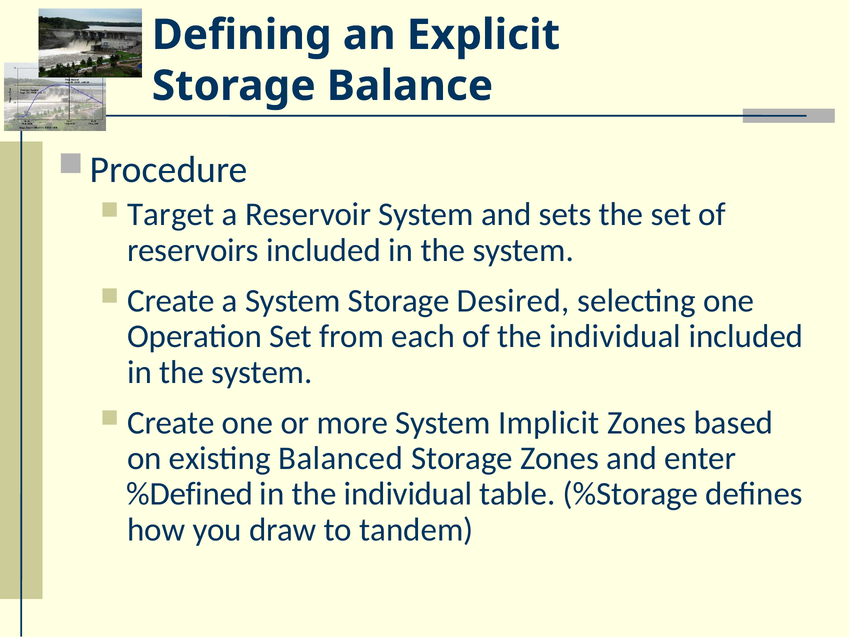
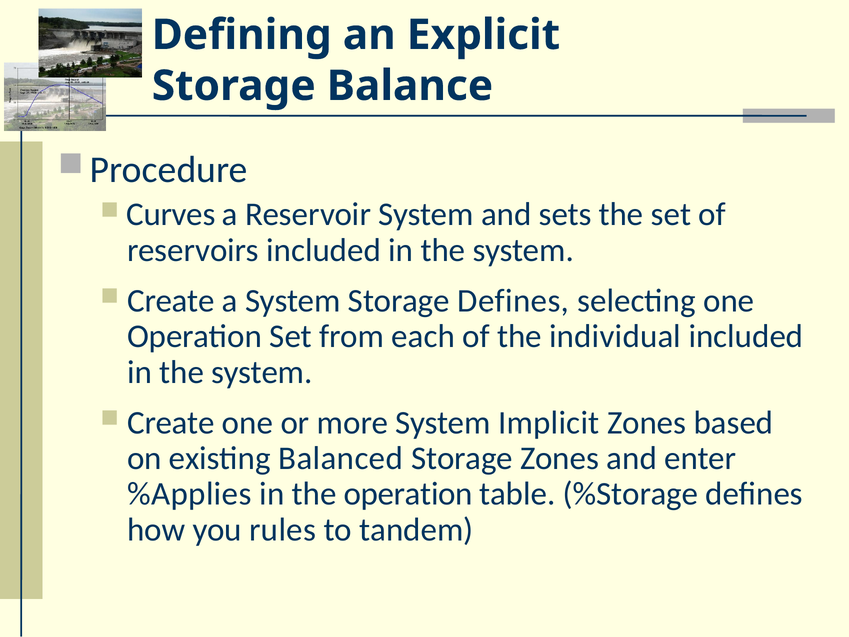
Target: Target -> Curves
Storage Desired: Desired -> Defines
%Defined: %Defined -> %Applies
in the individual: individual -> operation
draw: draw -> rules
